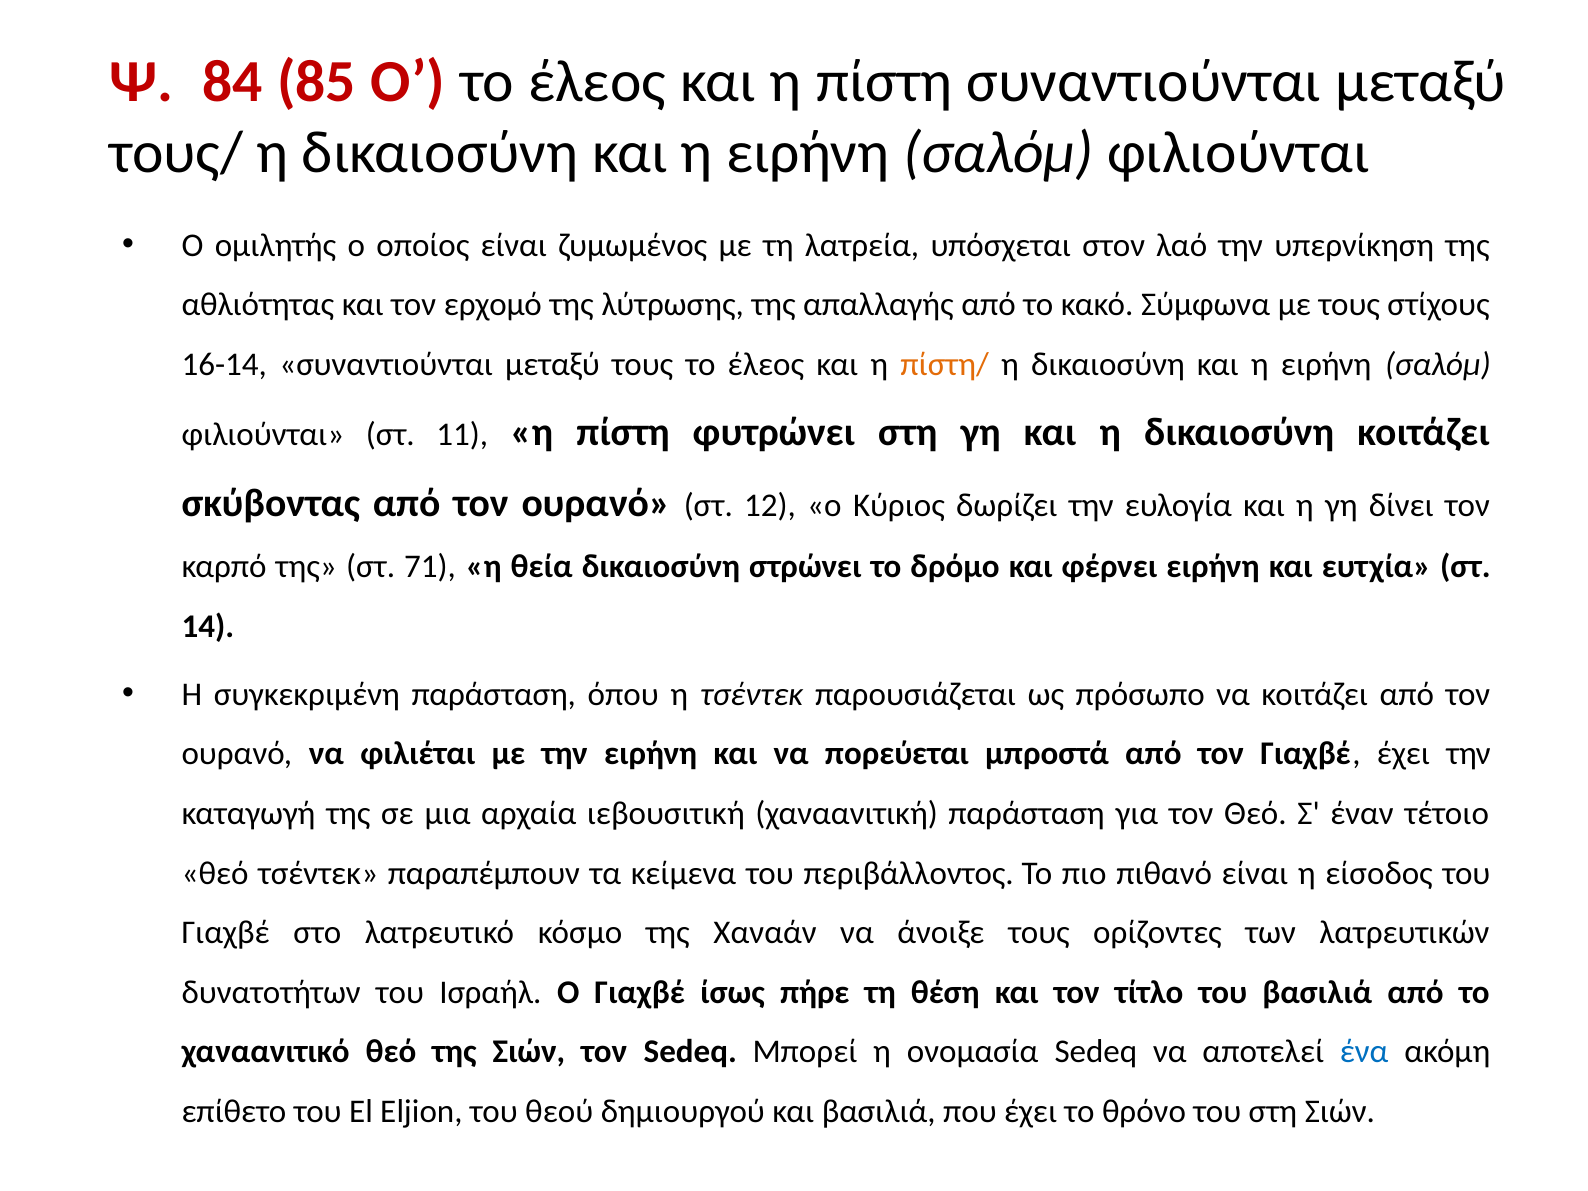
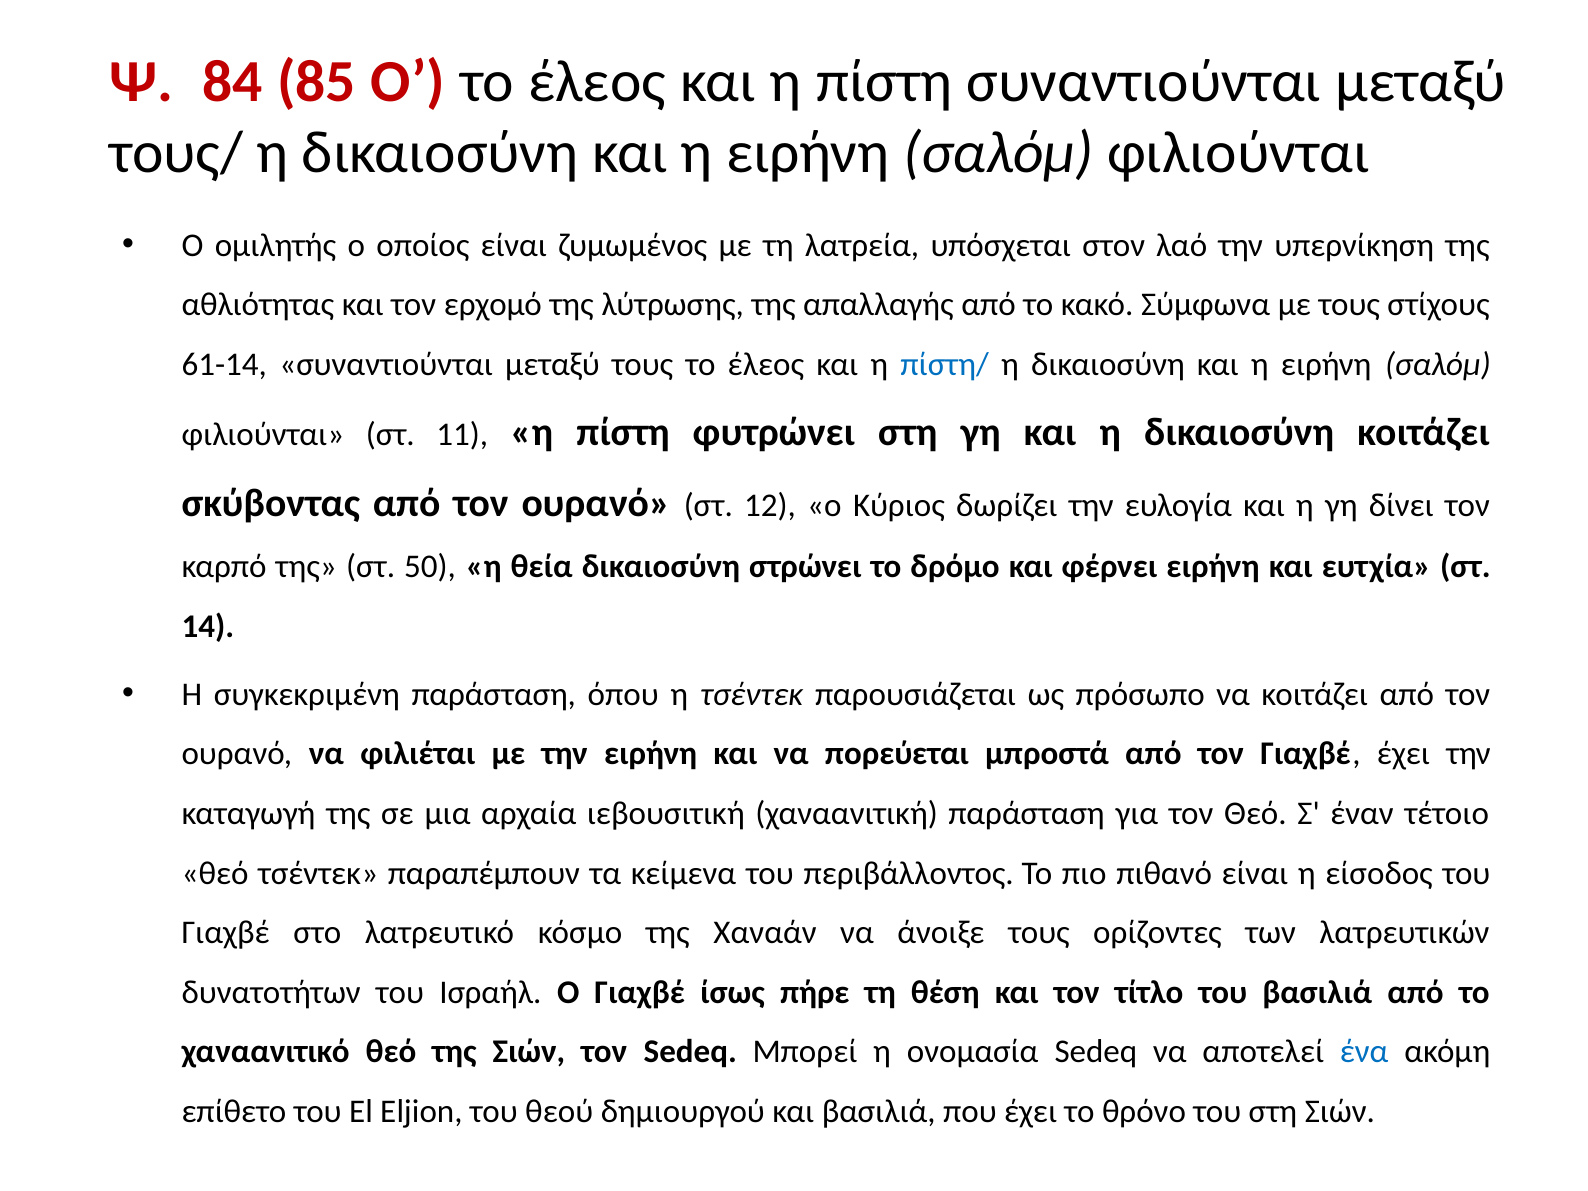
16-14: 16-14 -> 61-14
πίστη/ colour: orange -> blue
71: 71 -> 50
